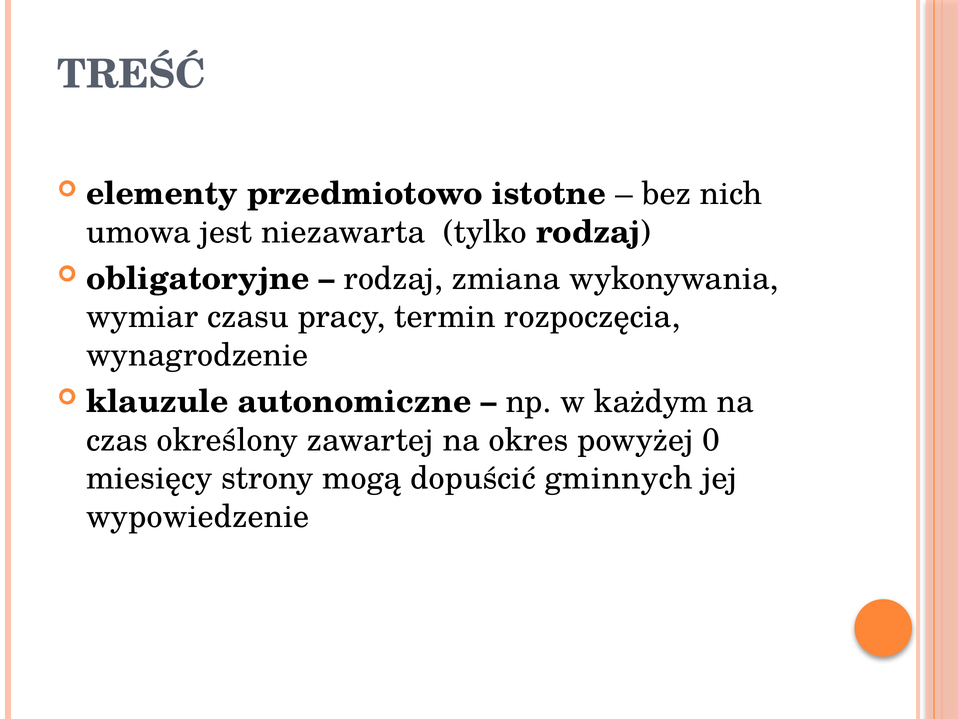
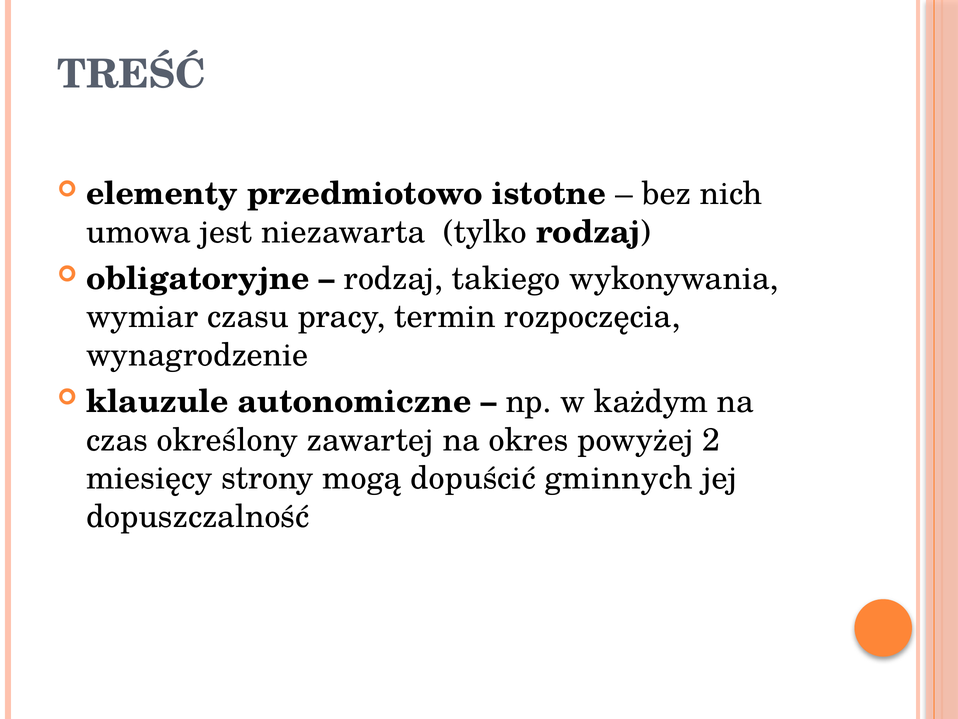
zmiana: zmiana -> takiego
0: 0 -> 2
wypowiedzenie: wypowiedzenie -> dopuszczalność
